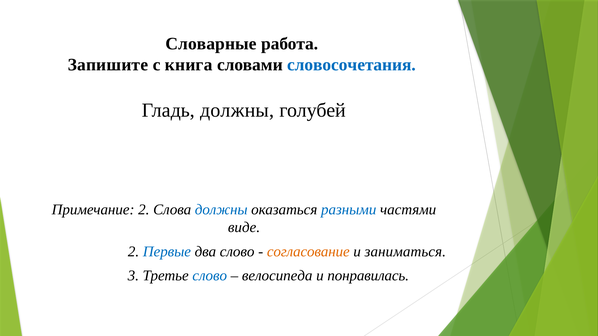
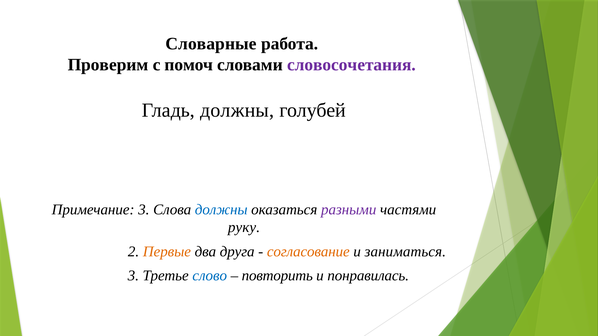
Запишите: Запишите -> Проверим
книга: книга -> помоч
словосочетания colour: blue -> purple
Примечание 2: 2 -> 3
разными colour: blue -> purple
виде: виде -> руку
Первые colour: blue -> orange
два слово: слово -> друга
велосипеда: велосипеда -> повторить
